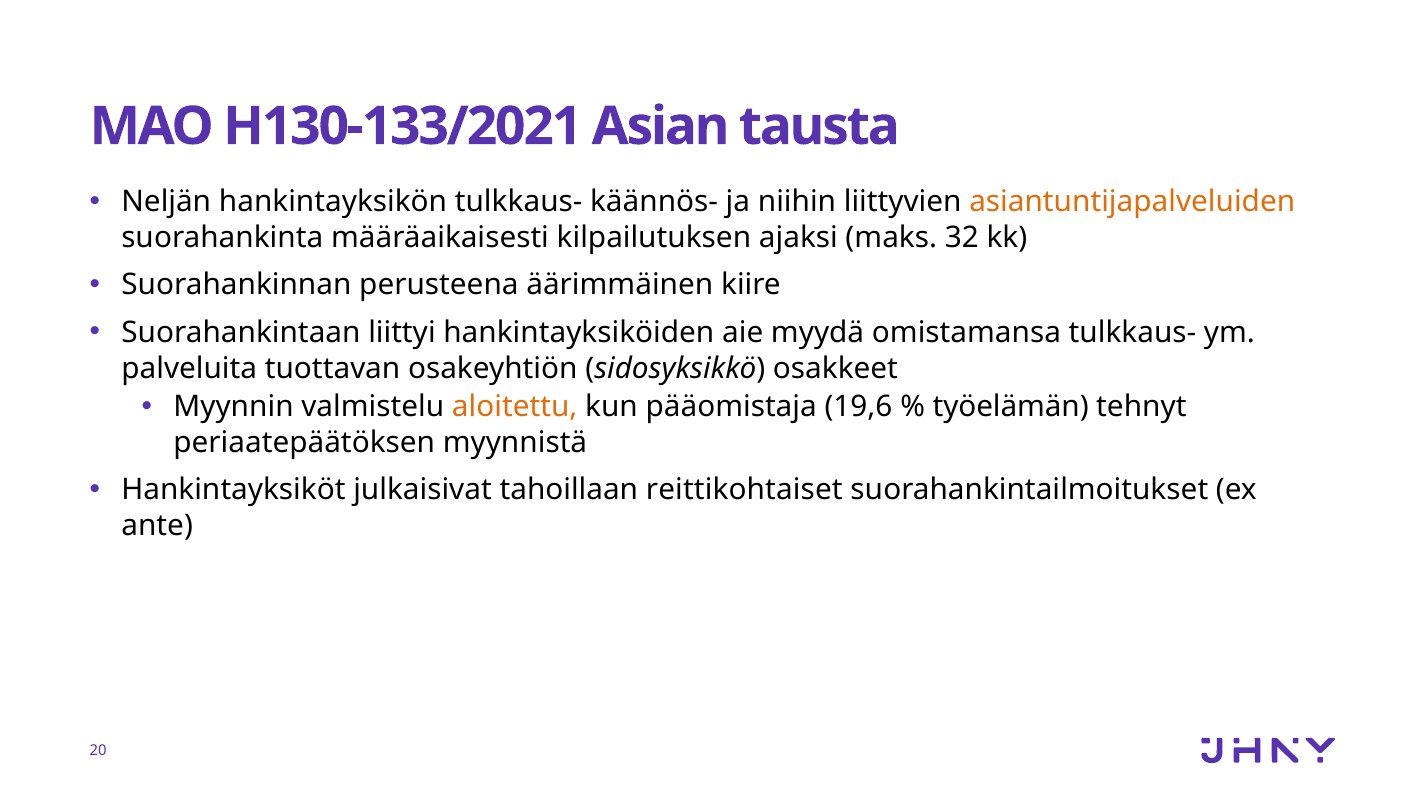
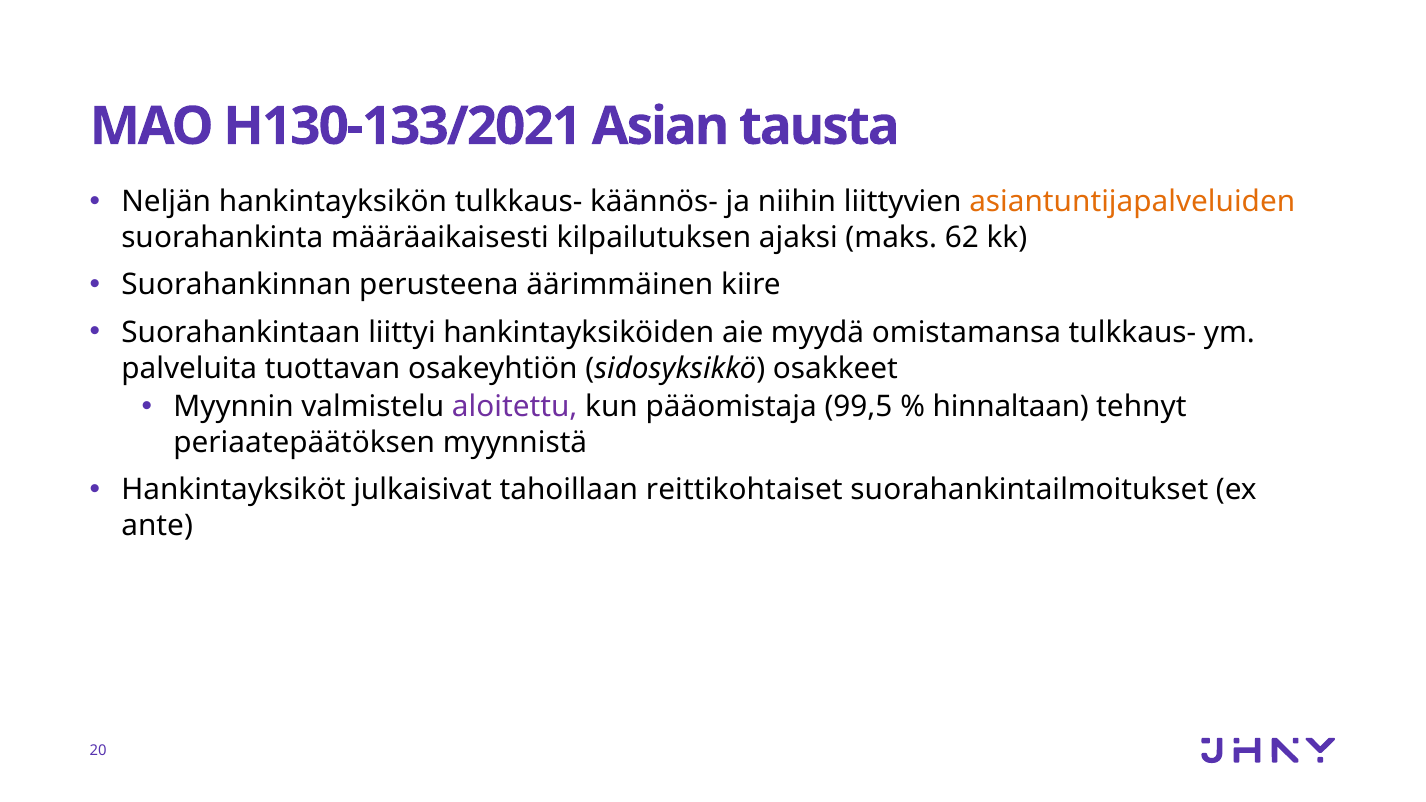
32: 32 -> 62
aloitettu colour: orange -> purple
19,6: 19,6 -> 99,5
työelämän: työelämän -> hinnaltaan
